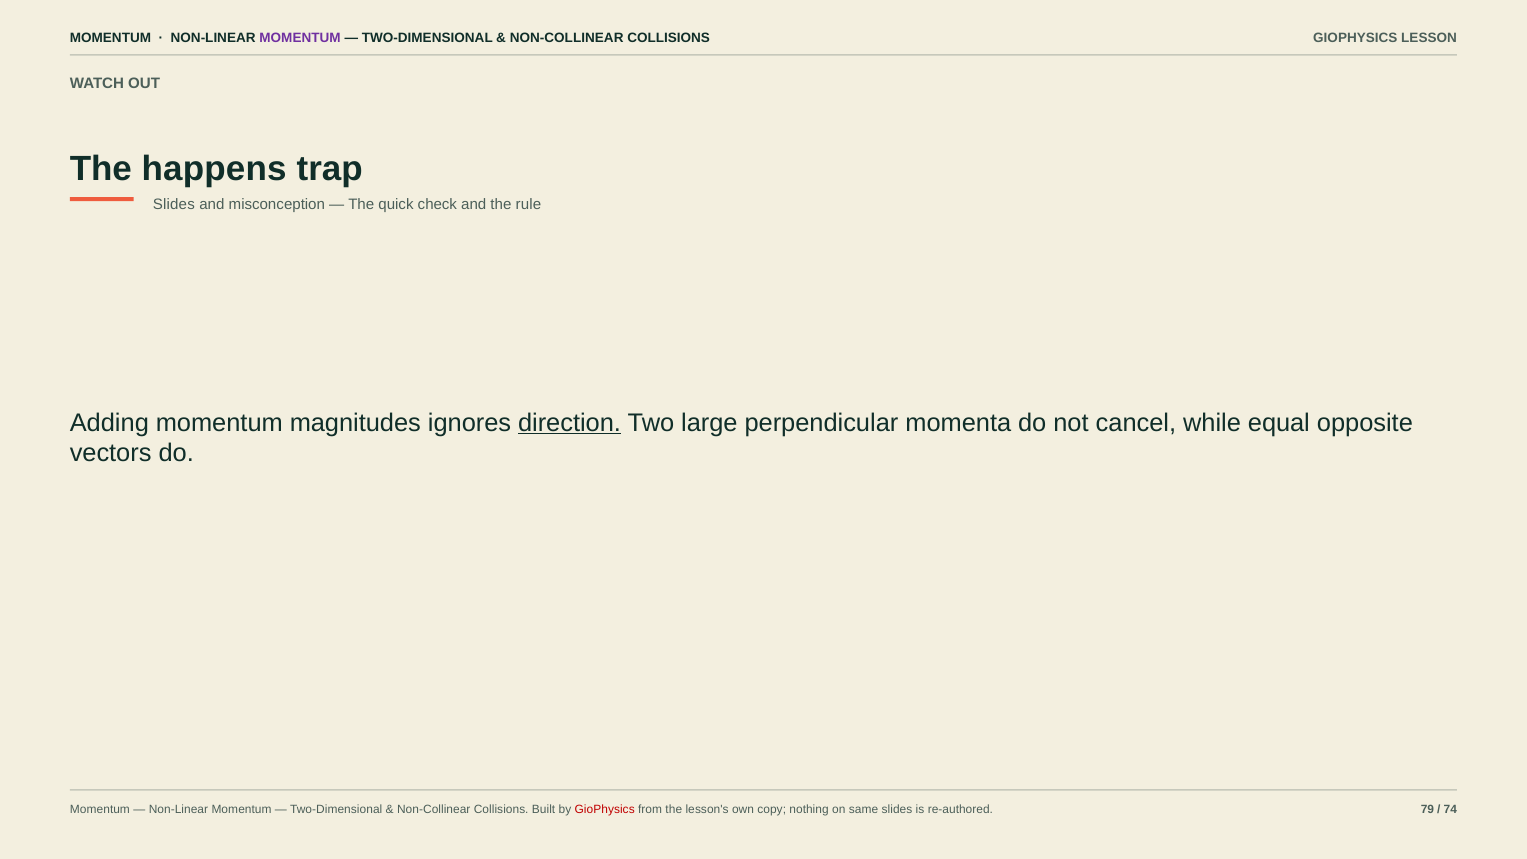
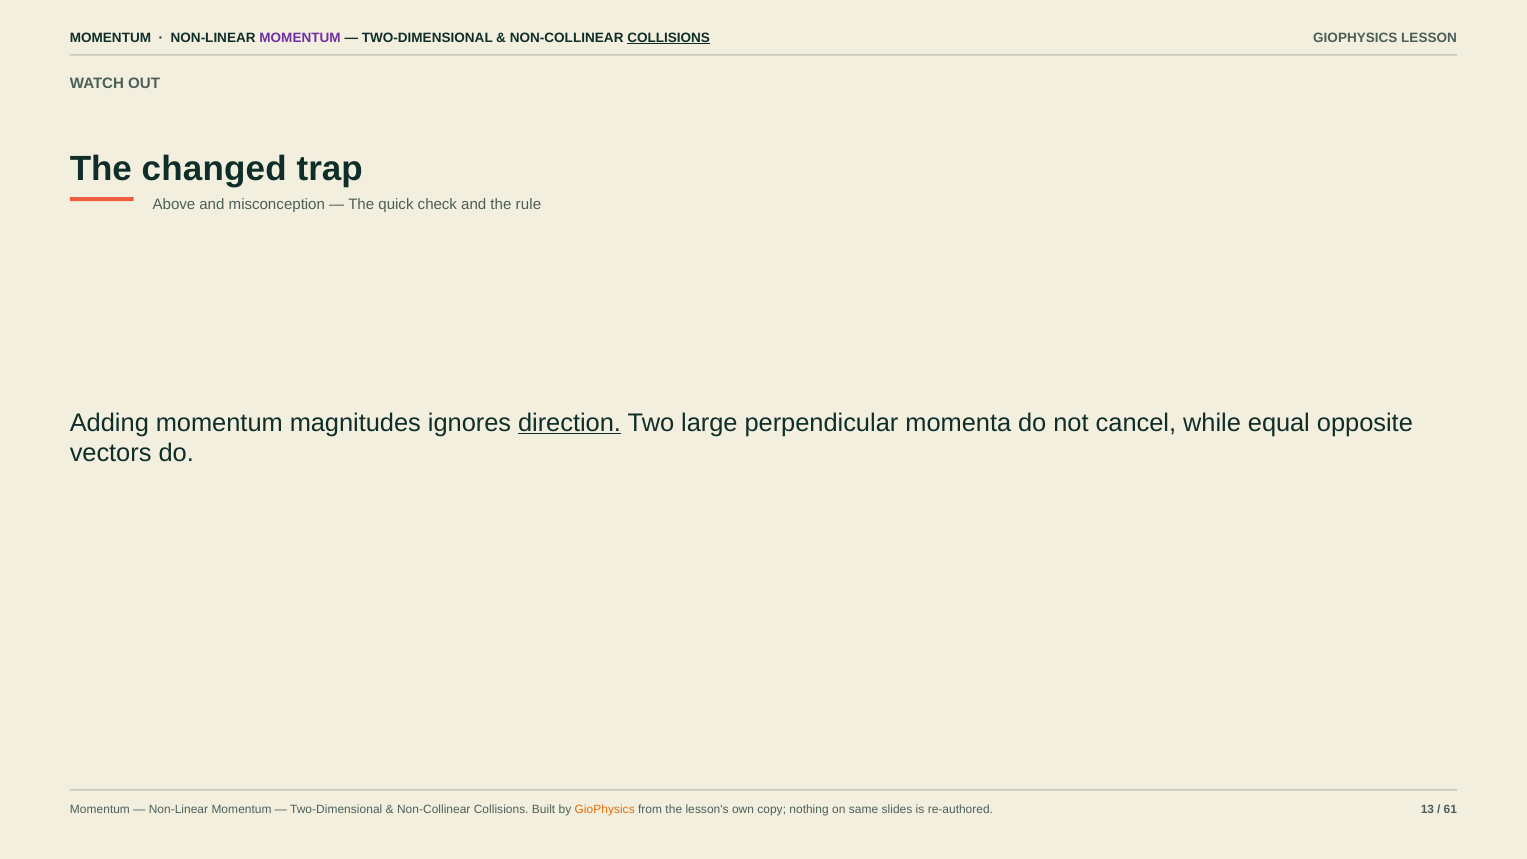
COLLISIONS at (669, 38) underline: none -> present
happens: happens -> changed
Slides at (174, 204): Slides -> Above
GioPhysics at (605, 810) colour: red -> orange
79: 79 -> 13
74: 74 -> 61
